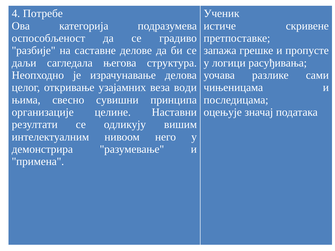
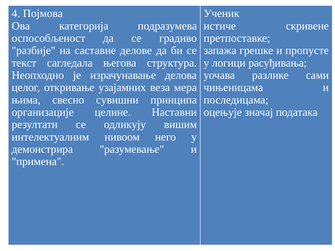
Потребе: Потребе -> Појмова
даљи: даљи -> текст
води: води -> мера
